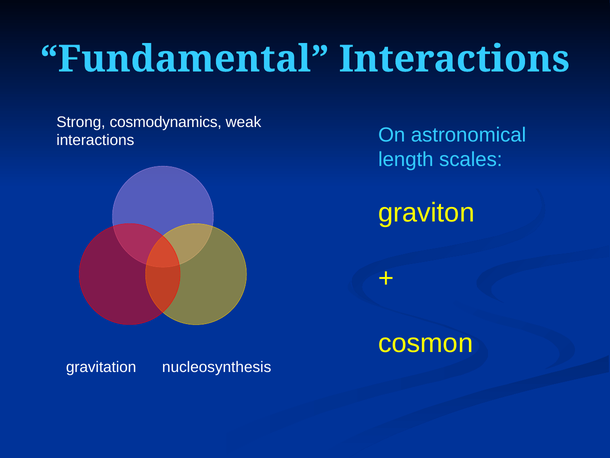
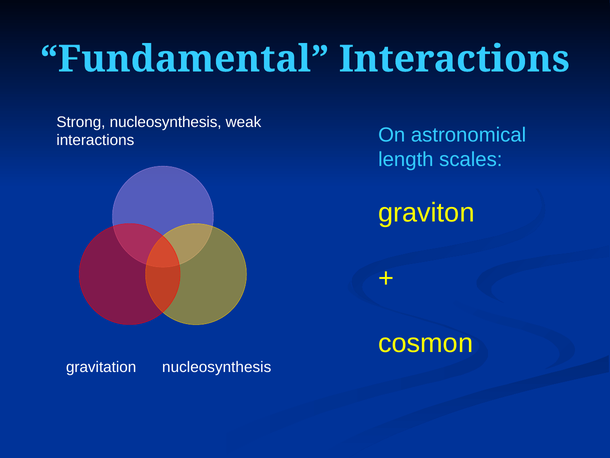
Strong cosmodynamics: cosmodynamics -> nucleosynthesis
